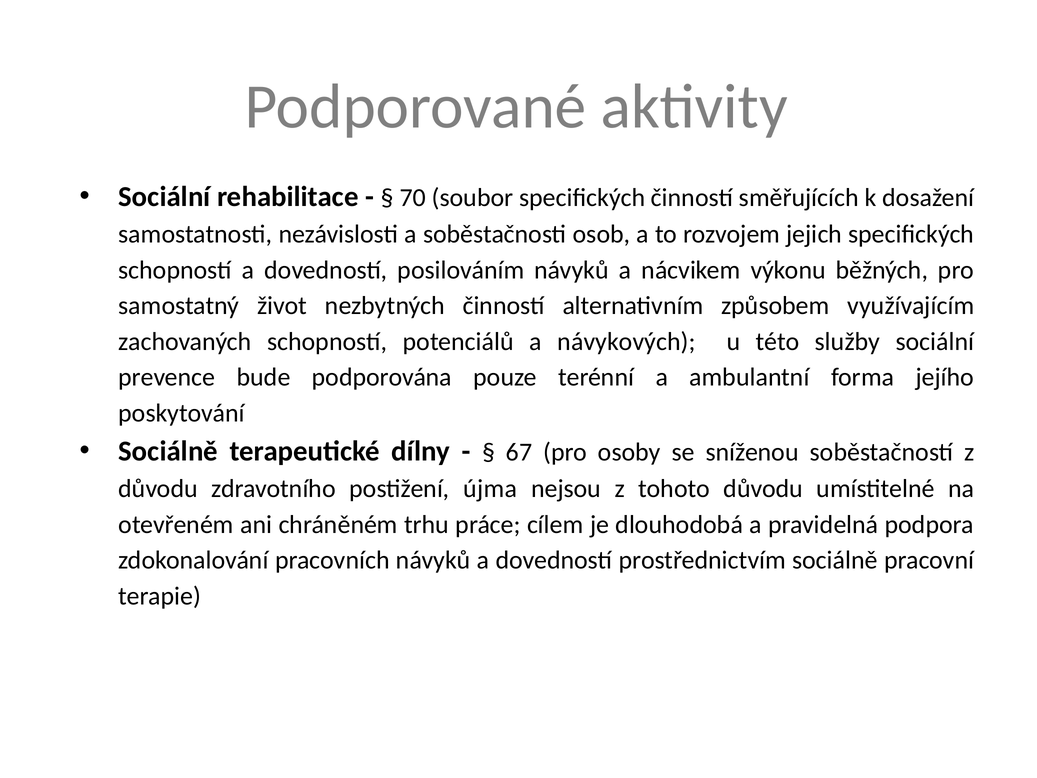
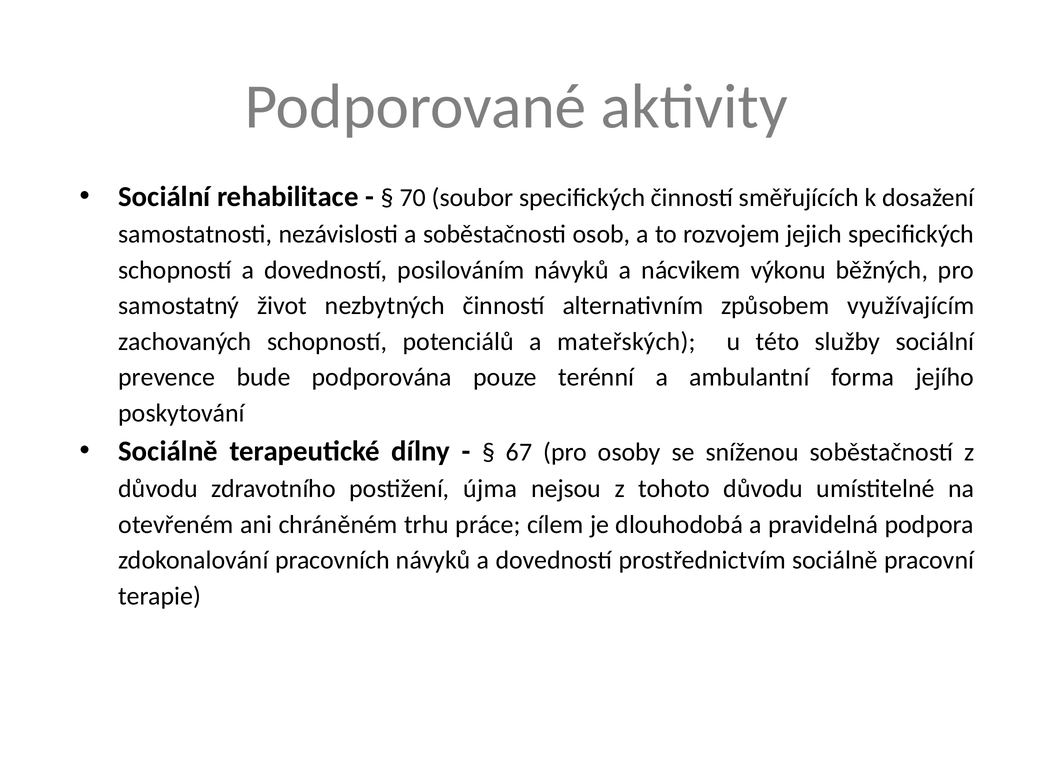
návykových: návykových -> mateřských
